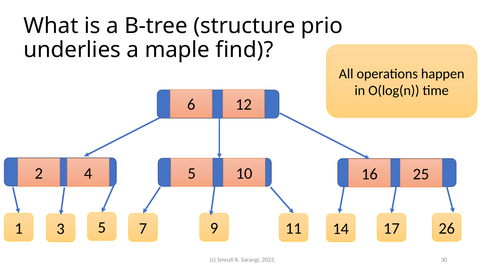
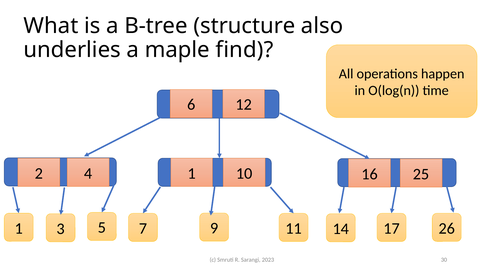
prio: prio -> also
4 5: 5 -> 1
